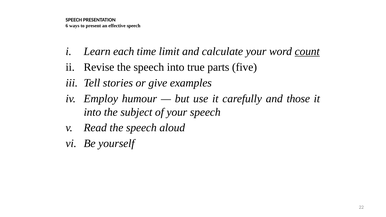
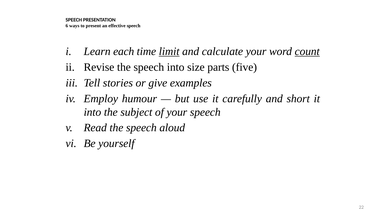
limit underline: none -> present
true: true -> size
those: those -> short
